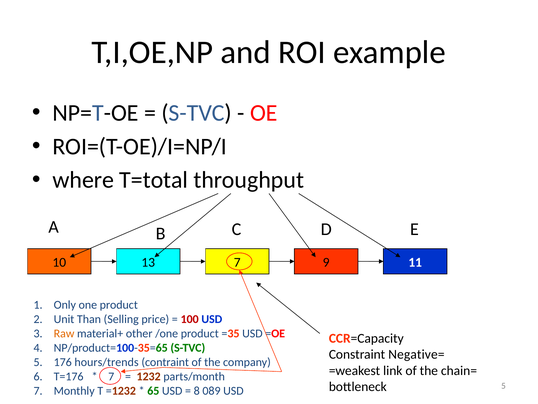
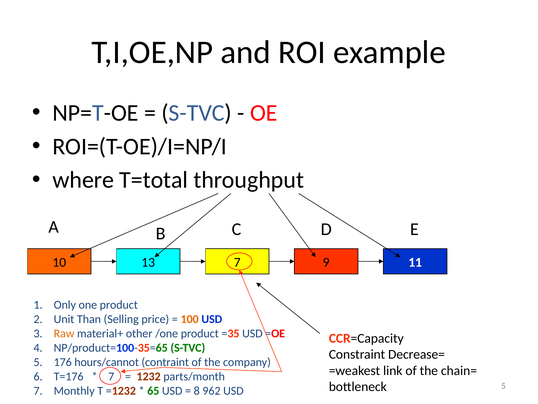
100 colour: red -> orange
Negative=: Negative= -> Decrease=
hours/trends: hours/trends -> hours/cannot
089: 089 -> 962
